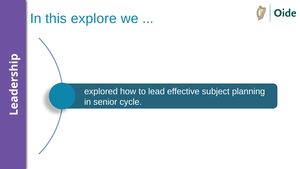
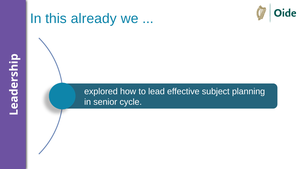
explore: explore -> already
